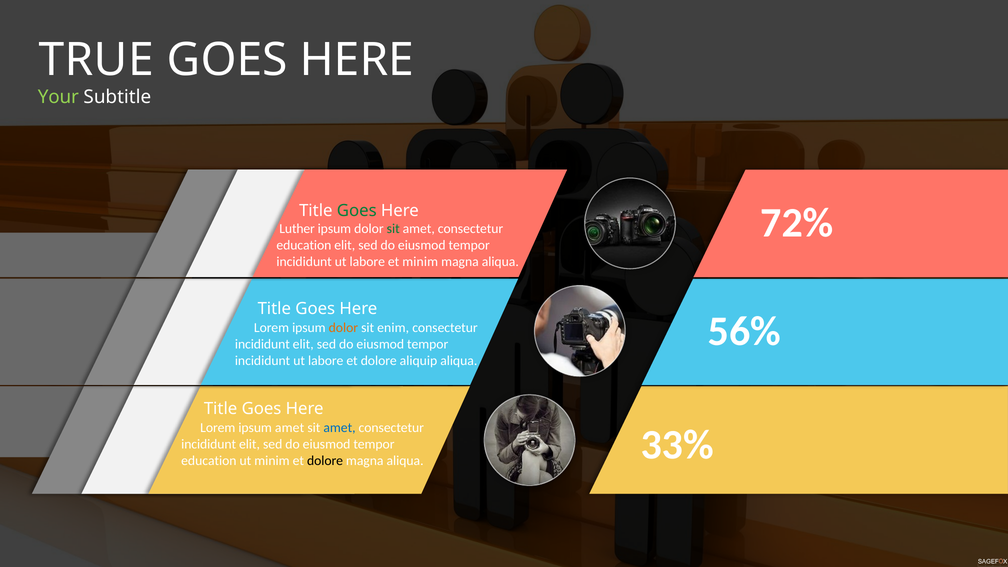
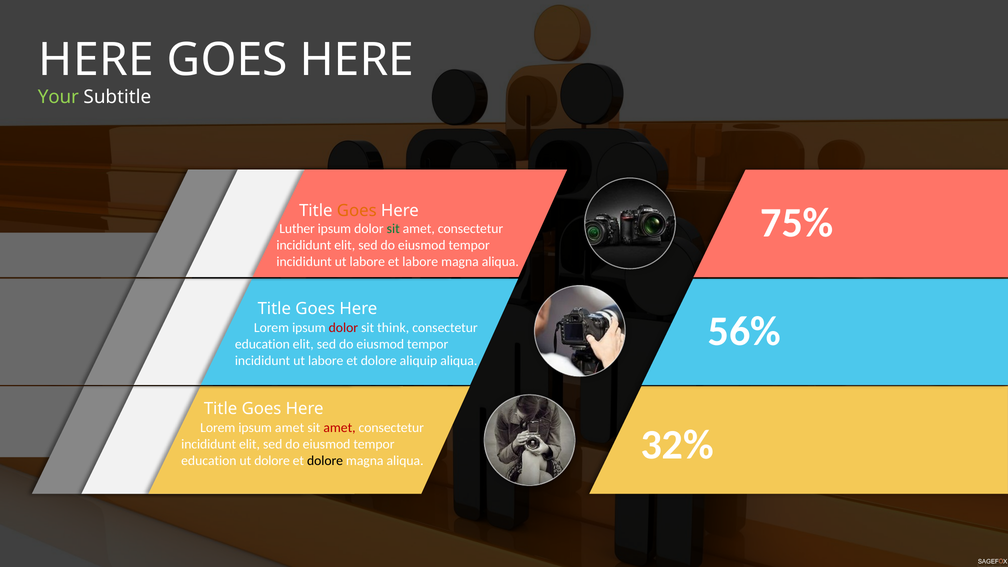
TRUE at (96, 60): TRUE -> HERE
Goes at (357, 211) colour: green -> orange
72%: 72% -> 75%
education at (304, 245): education -> incididunt
et minim: minim -> labore
dolor at (343, 328) colour: orange -> red
enim: enim -> think
incididunt at (262, 344): incididunt -> education
amet at (340, 428) colour: blue -> red
33%: 33% -> 32%
ut minim: minim -> dolore
